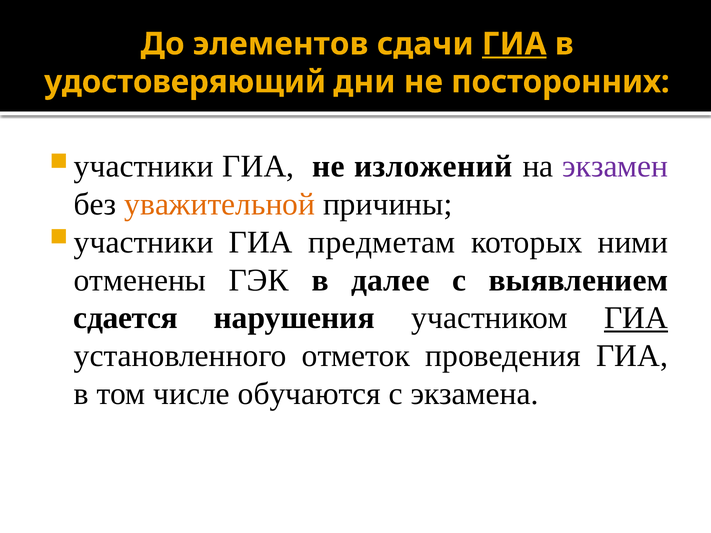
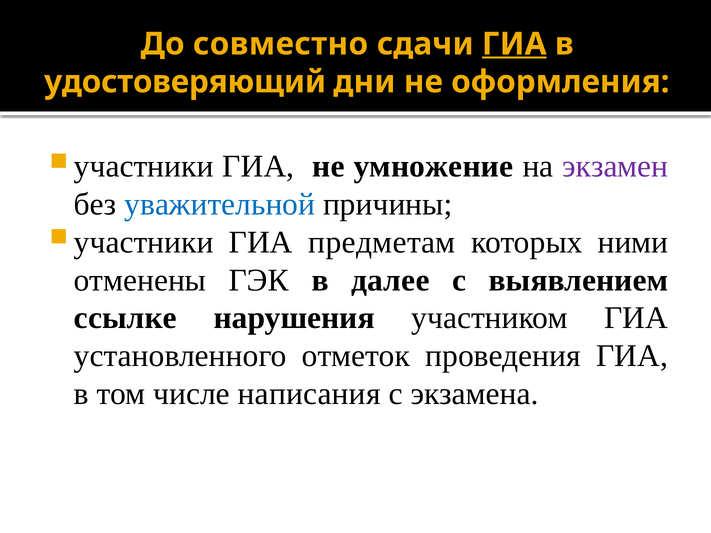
элементов: элементов -> совместно
посторонних: посторонних -> оформления
изложений: изложений -> умножение
уважительной colour: orange -> blue
сдается: сдается -> ссылке
ГИА at (636, 318) underline: present -> none
обучаются: обучаются -> написания
